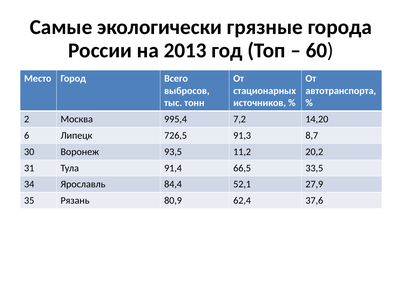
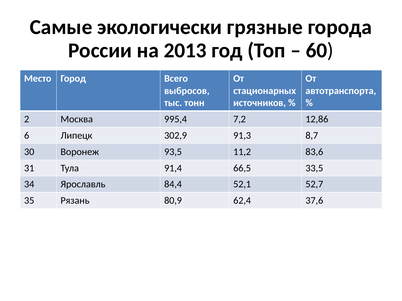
14,20: 14,20 -> 12,86
726,5: 726,5 -> 302,9
20,2: 20,2 -> 83,6
27,9: 27,9 -> 52,7
